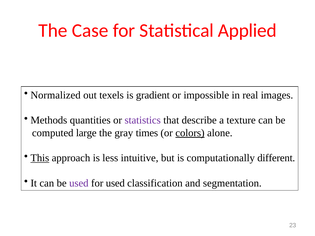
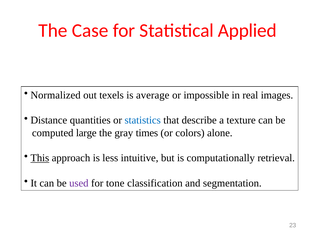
gradient: gradient -> average
Methods: Methods -> Distance
statistics colour: purple -> blue
colors underline: present -> none
different: different -> retrieval
for used: used -> tone
